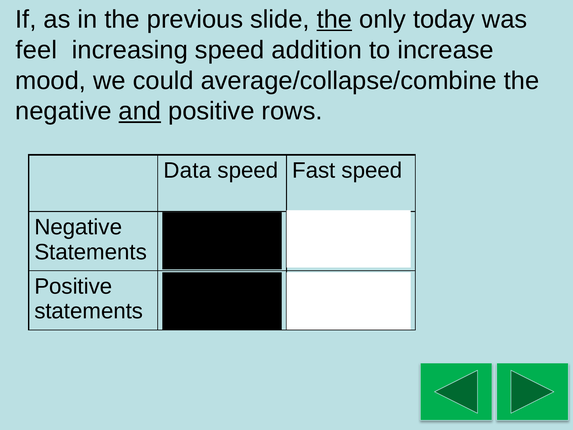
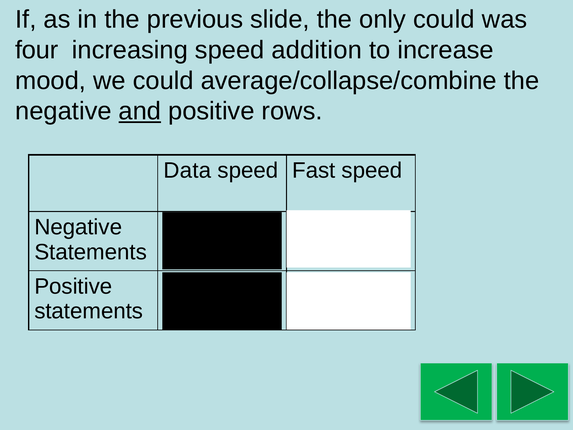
the at (334, 19) underline: present -> none
only today: today -> could
feel: feel -> four
